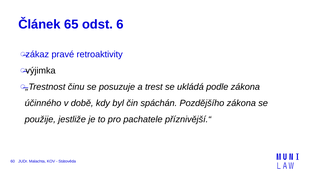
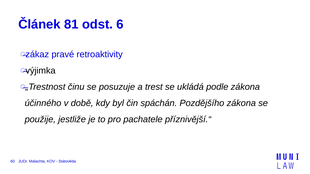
65: 65 -> 81
